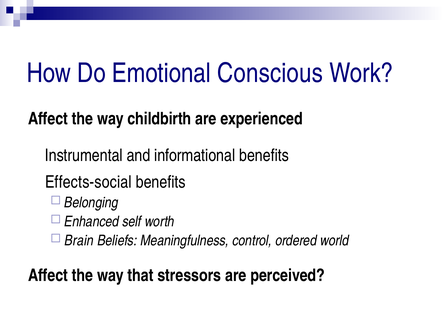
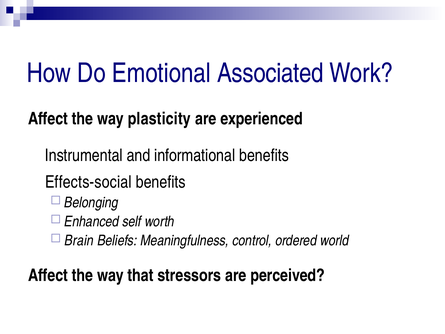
Conscious: Conscious -> Associated
childbirth: childbirth -> plasticity
